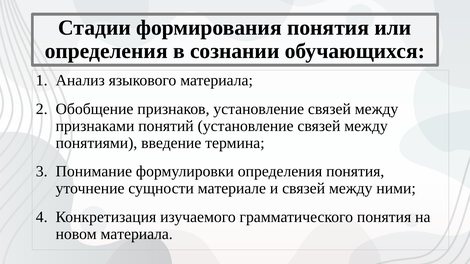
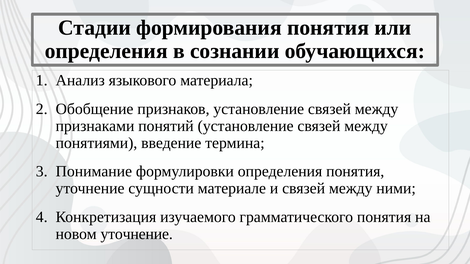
новом материала: материала -> уточнение
